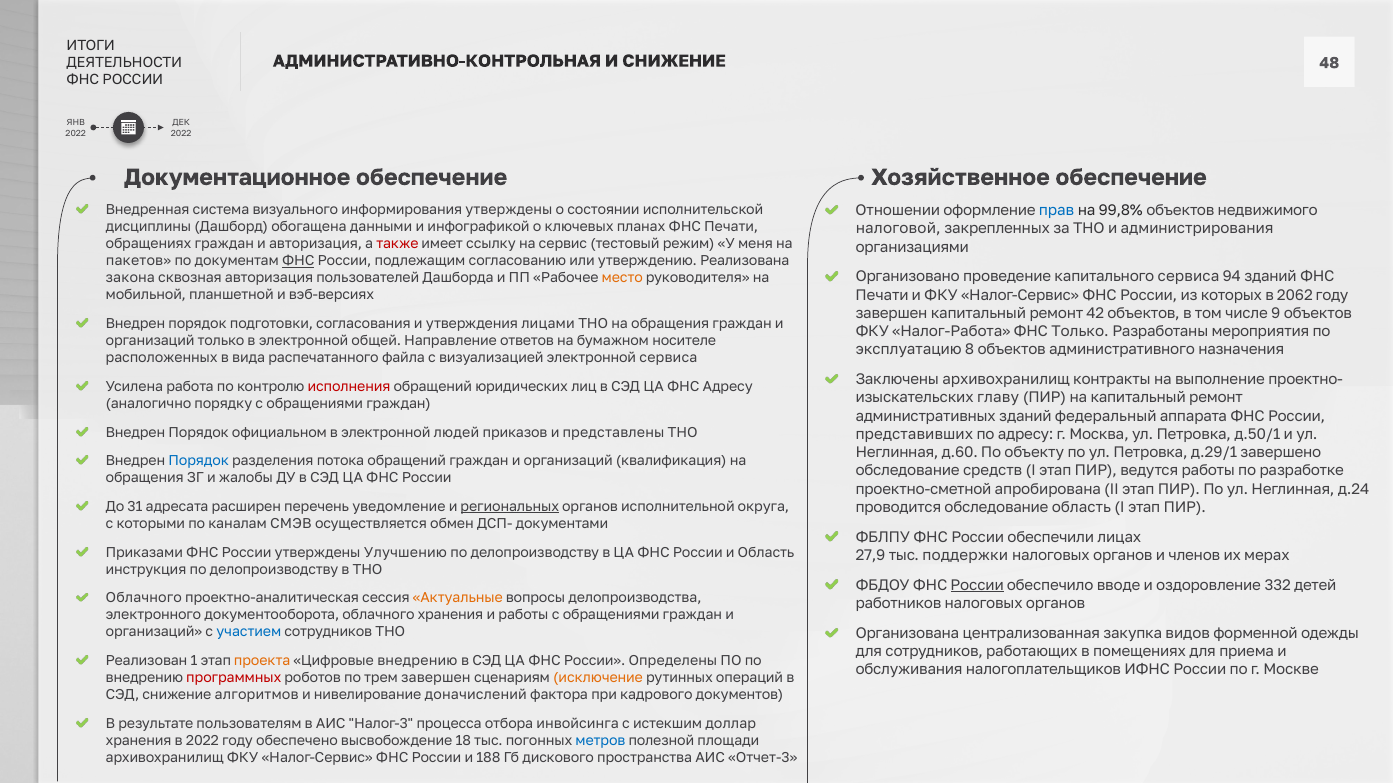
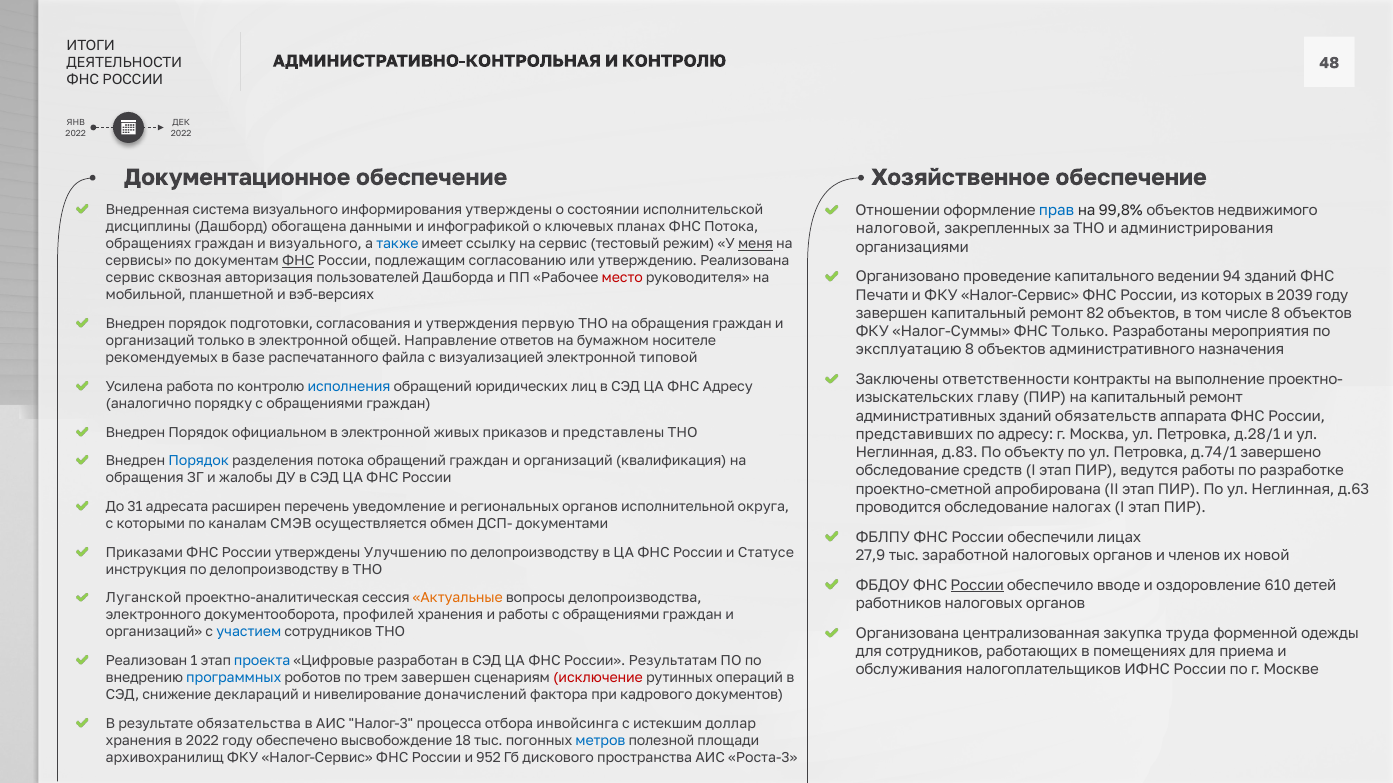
И СНИЖЕНИЕ: СНИЖЕНИЕ -> КОНТРОЛЮ
планах ФНС Печати: Печати -> Потока
и авторизация: авторизация -> визуального
также colour: red -> blue
меня underline: none -> present
пакетов: пакетов -> сервисы
капитального сервиса: сервиса -> ведении
закона at (130, 278): закона -> сервис
место colour: orange -> red
2062: 2062 -> 2039
42: 42 -> 82
числе 9: 9 -> 8
лицами: лицами -> первую
Налог-Работа: Налог-Работа -> Налог-Суммы
расположенных: расположенных -> рекомендуемых
вида: вида -> базе
электронной сервиса: сервиса -> типовой
Заключены архивохранилищ: архивохранилищ -> ответственности
исполнения colour: red -> blue
федеральный: федеральный -> обязательств
людей: людей -> живых
д.50/1: д.50/1 -> д.28/1
д.60: д.60 -> д.83
д.29/1: д.29/1 -> д.74/1
д.24: д.24 -> д.63
региональных underline: present -> none
обследование область: область -> налогах
и Область: Область -> Статусе
поддержки: поддержки -> заработной
мерах: мерах -> новой
332: 332 -> 610
Облачного at (144, 598): Облачного -> Луганской
документооборота облачного: облачного -> профилей
видов: видов -> труда
проекта colour: orange -> blue
Цифровые внедрению: внедрению -> разработан
Определены: Определены -> Результатам
программных colour: red -> blue
исключение colour: orange -> red
алгоритмов: алгоритмов -> деклараций
пользователям: пользователям -> обязательства
188: 188 -> 952
Отчет-3: Отчет-3 -> Роста-3
